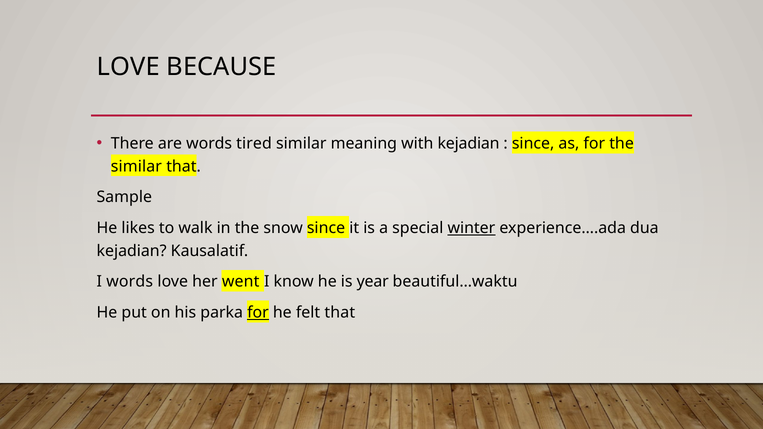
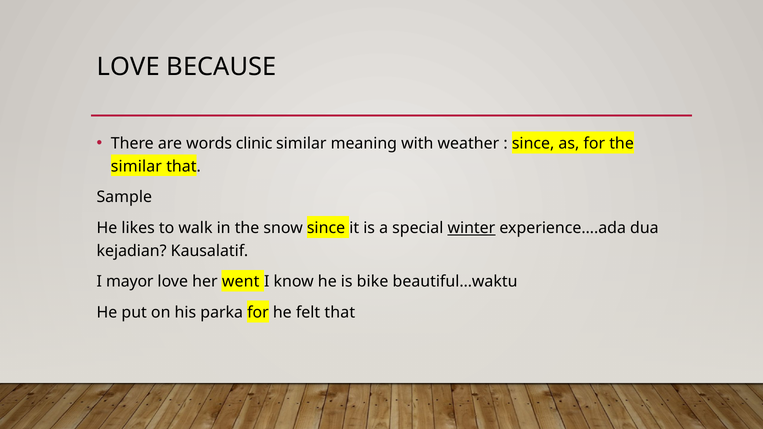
tired: tired -> clinic
with kejadian: kejadian -> weather
I words: words -> mayor
year: year -> bike
for at (258, 313) underline: present -> none
